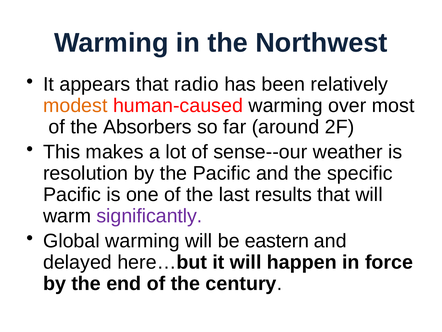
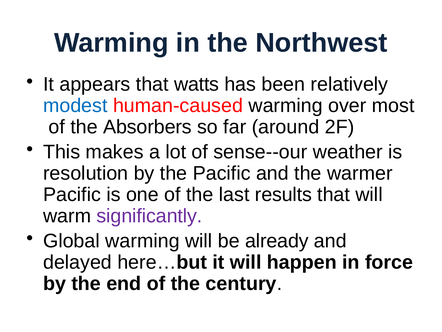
radio: radio -> watts
modest colour: orange -> blue
specific: specific -> warmer
eastern: eastern -> already
